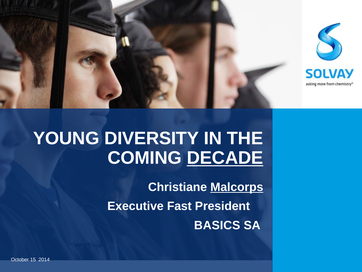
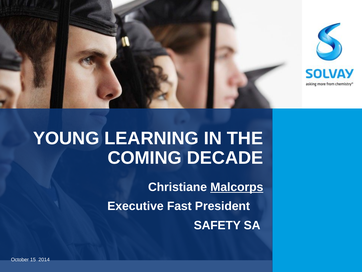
DIVERSITY: DIVERSITY -> LEARNING
DECADE underline: present -> none
BASICS: BASICS -> SAFETY
